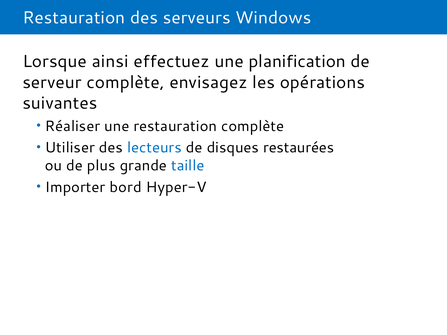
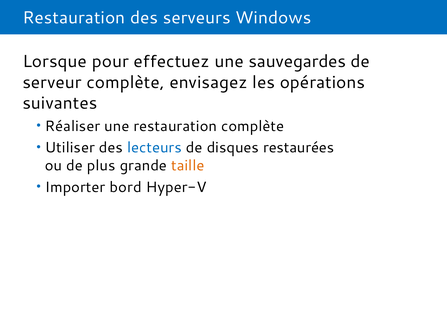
ainsi: ainsi -> pour
planification: planification -> sauvegardes
taille colour: blue -> orange
